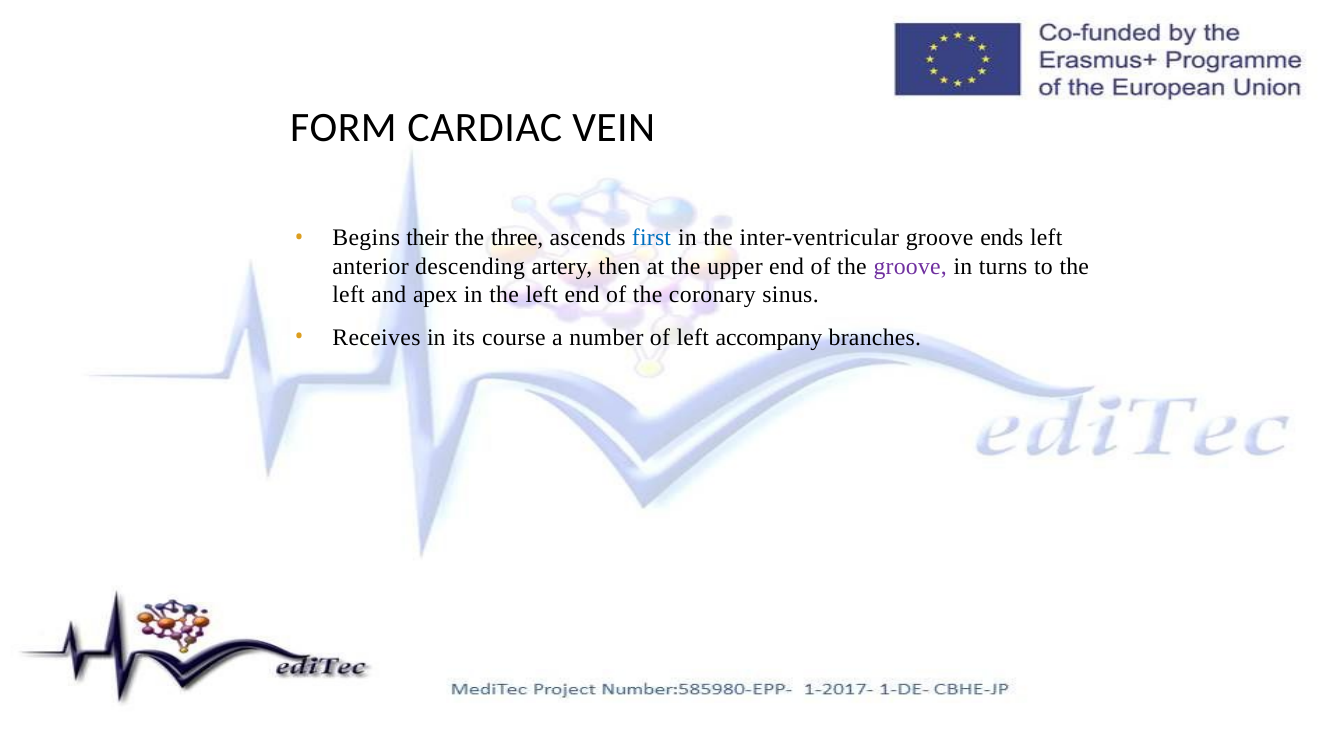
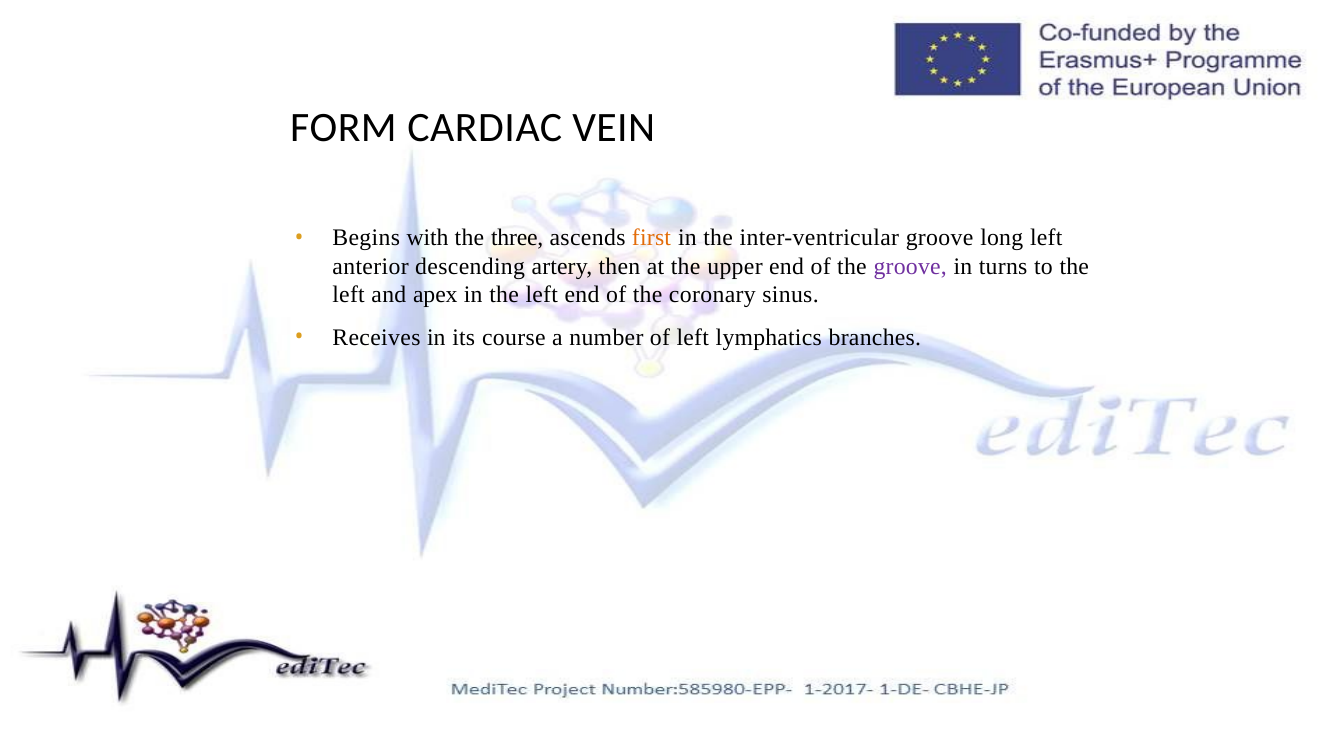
their: their -> with
first colour: blue -> orange
ends: ends -> long
accompany: accompany -> lymphatics
